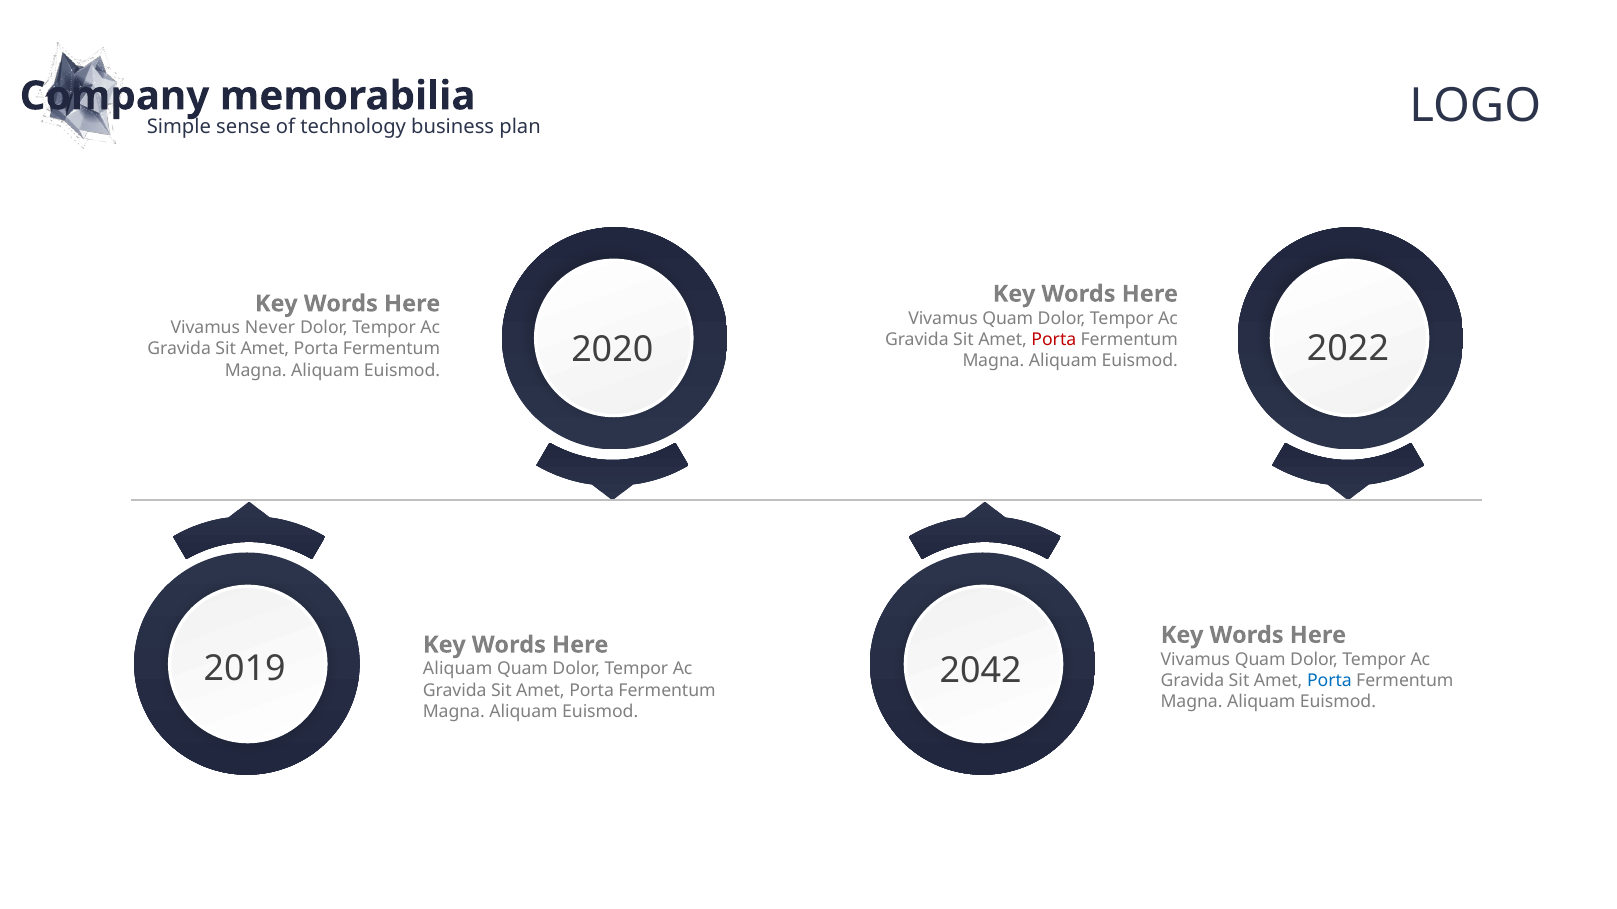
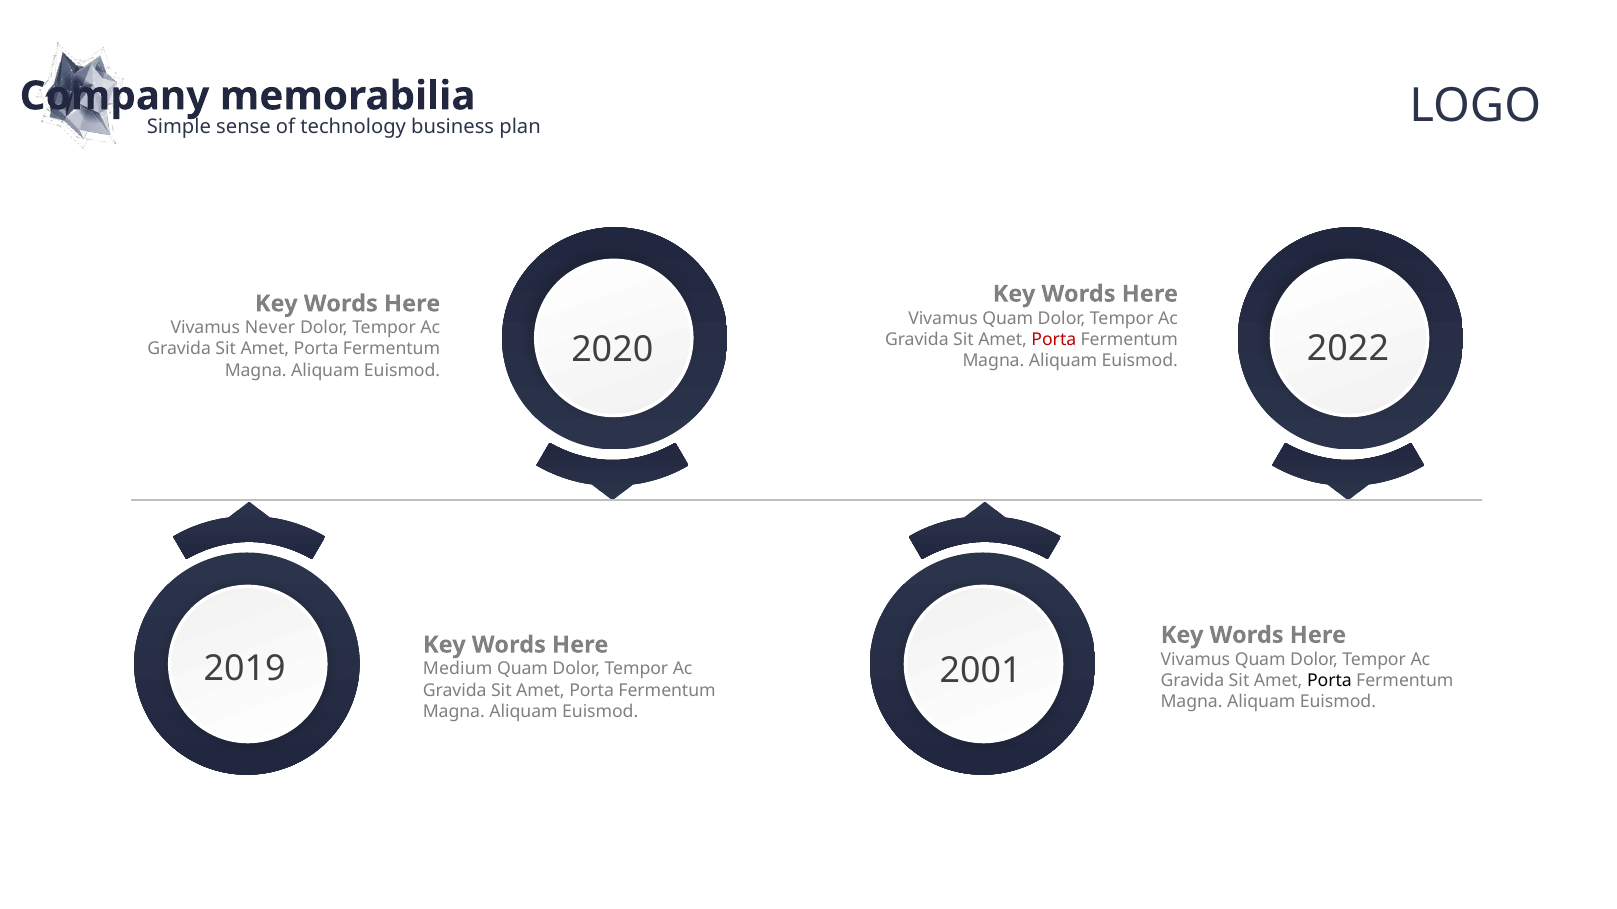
2042: 2042 -> 2001
Aliquam at (458, 670): Aliquam -> Medium
Porta at (1329, 681) colour: blue -> black
